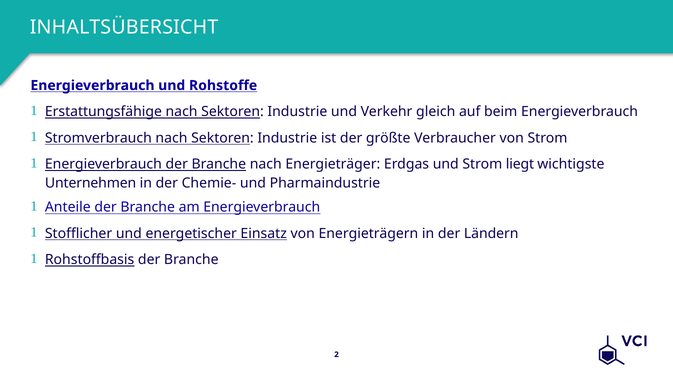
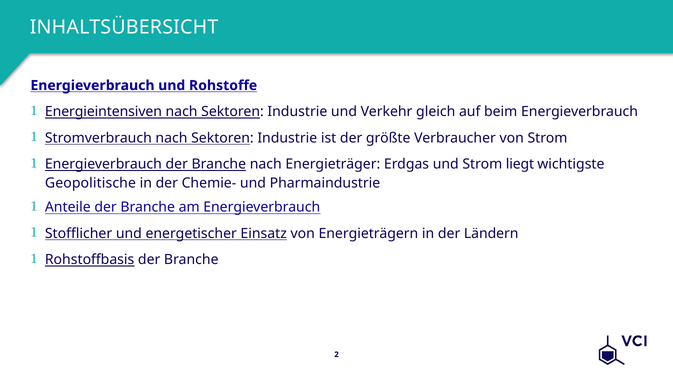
Erstattungsfähige: Erstattungsfähige -> Energieintensiven
Unternehmen: Unternehmen -> Geopolitische
